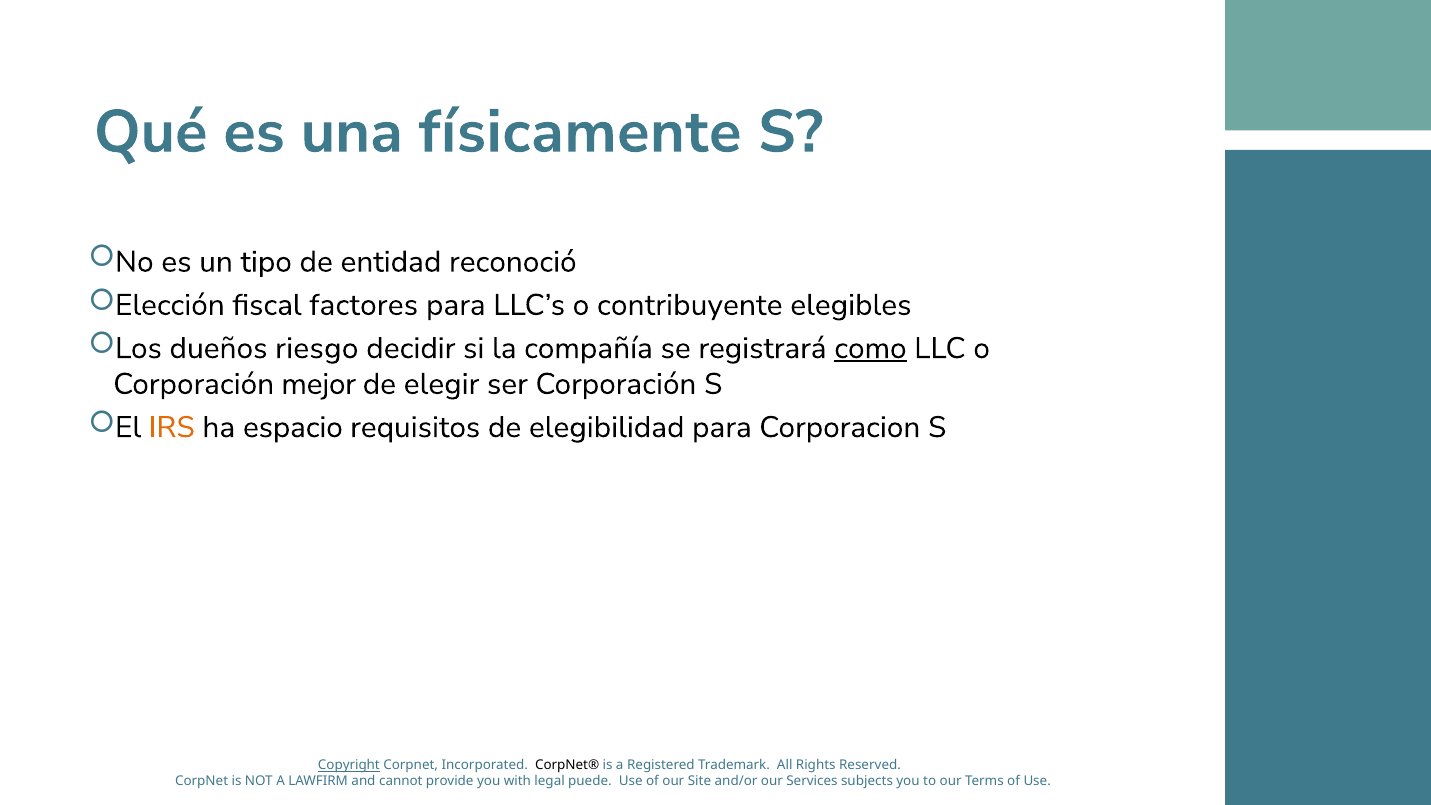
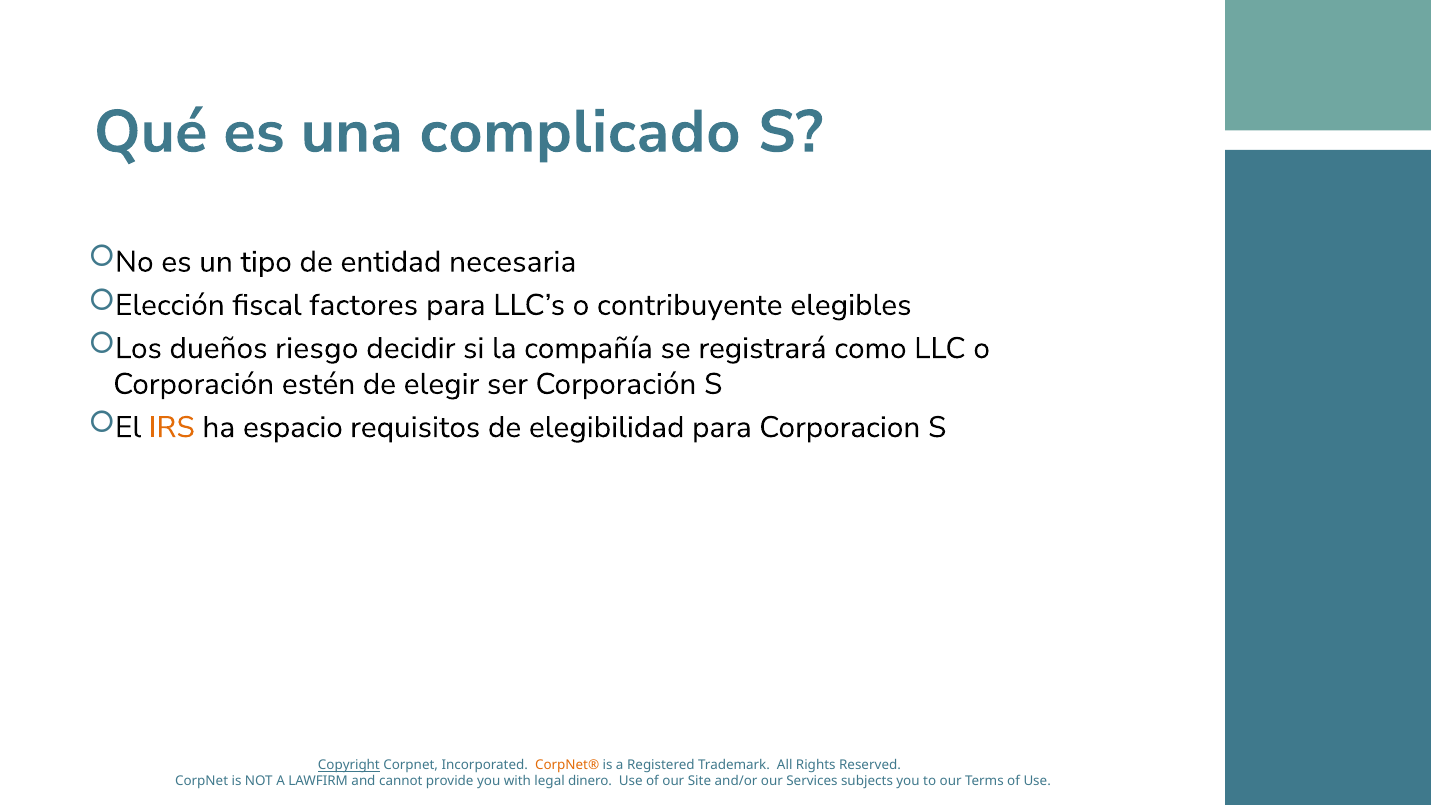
físicamente: físicamente -> complicado
reconoció: reconoció -> necesaria
como underline: present -> none
mejor: mejor -> estén
CorpNet® colour: black -> orange
puede: puede -> dinero
